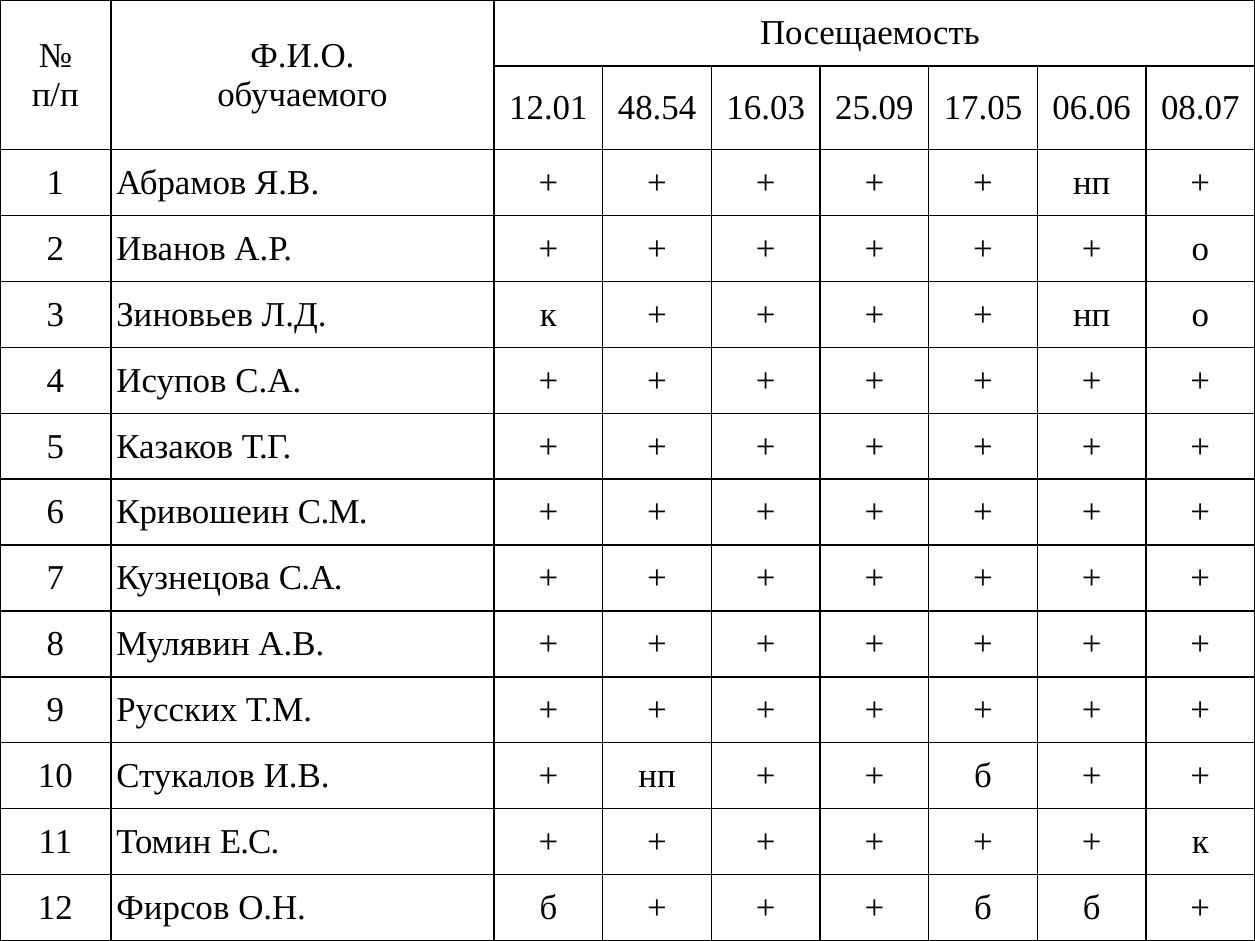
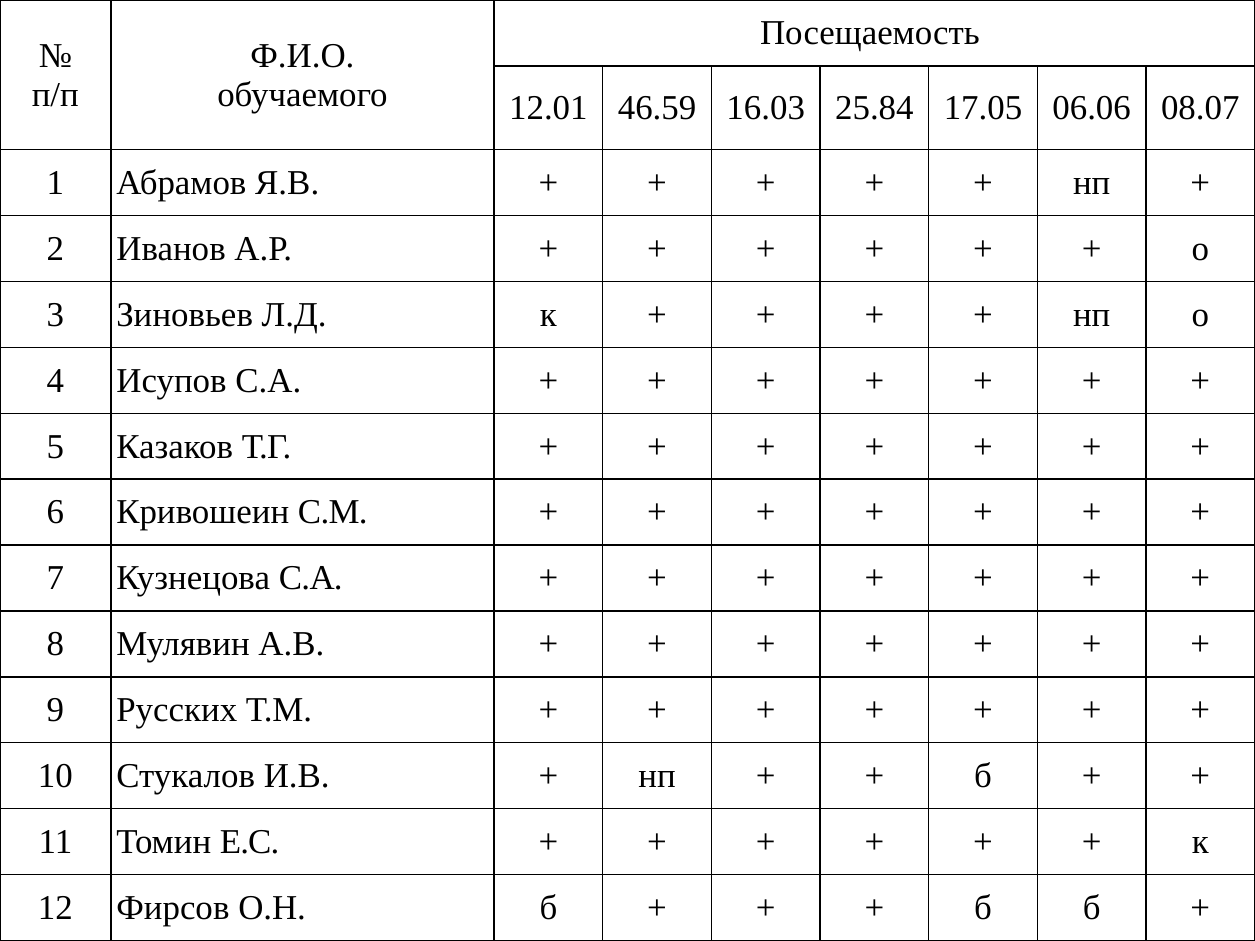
48.54: 48.54 -> 46.59
25.09: 25.09 -> 25.84
